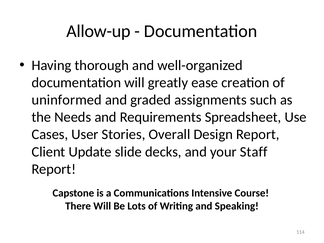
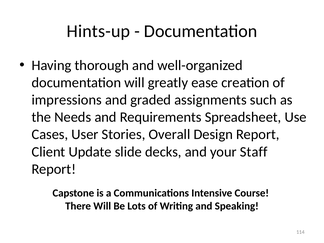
Allow-up: Allow-up -> Hints-up
uninformed: uninformed -> impressions
